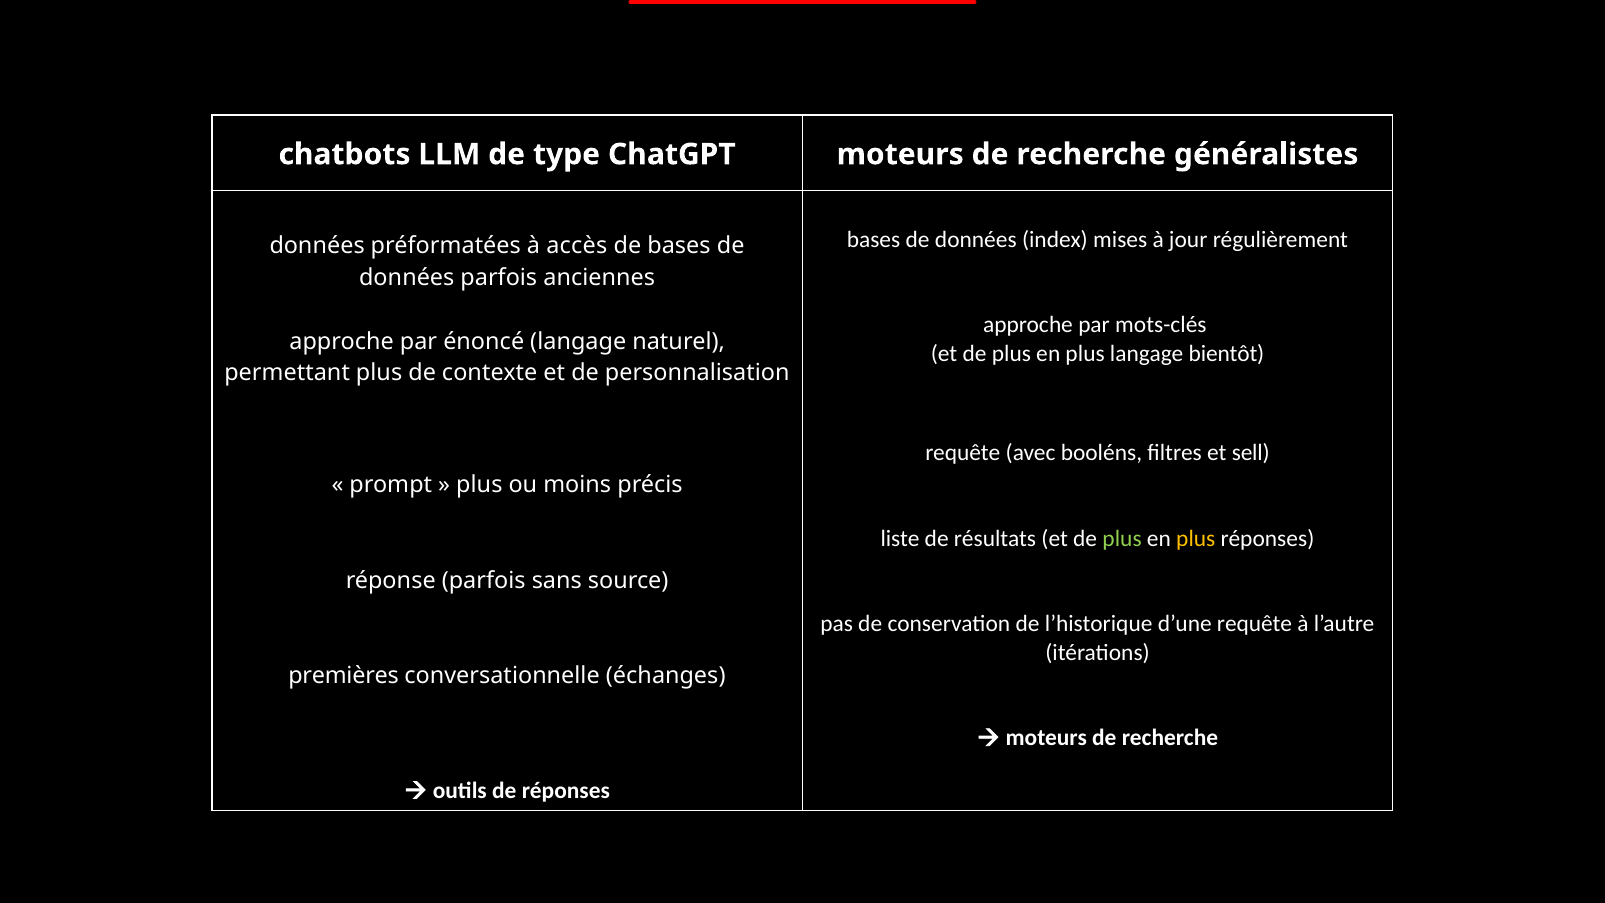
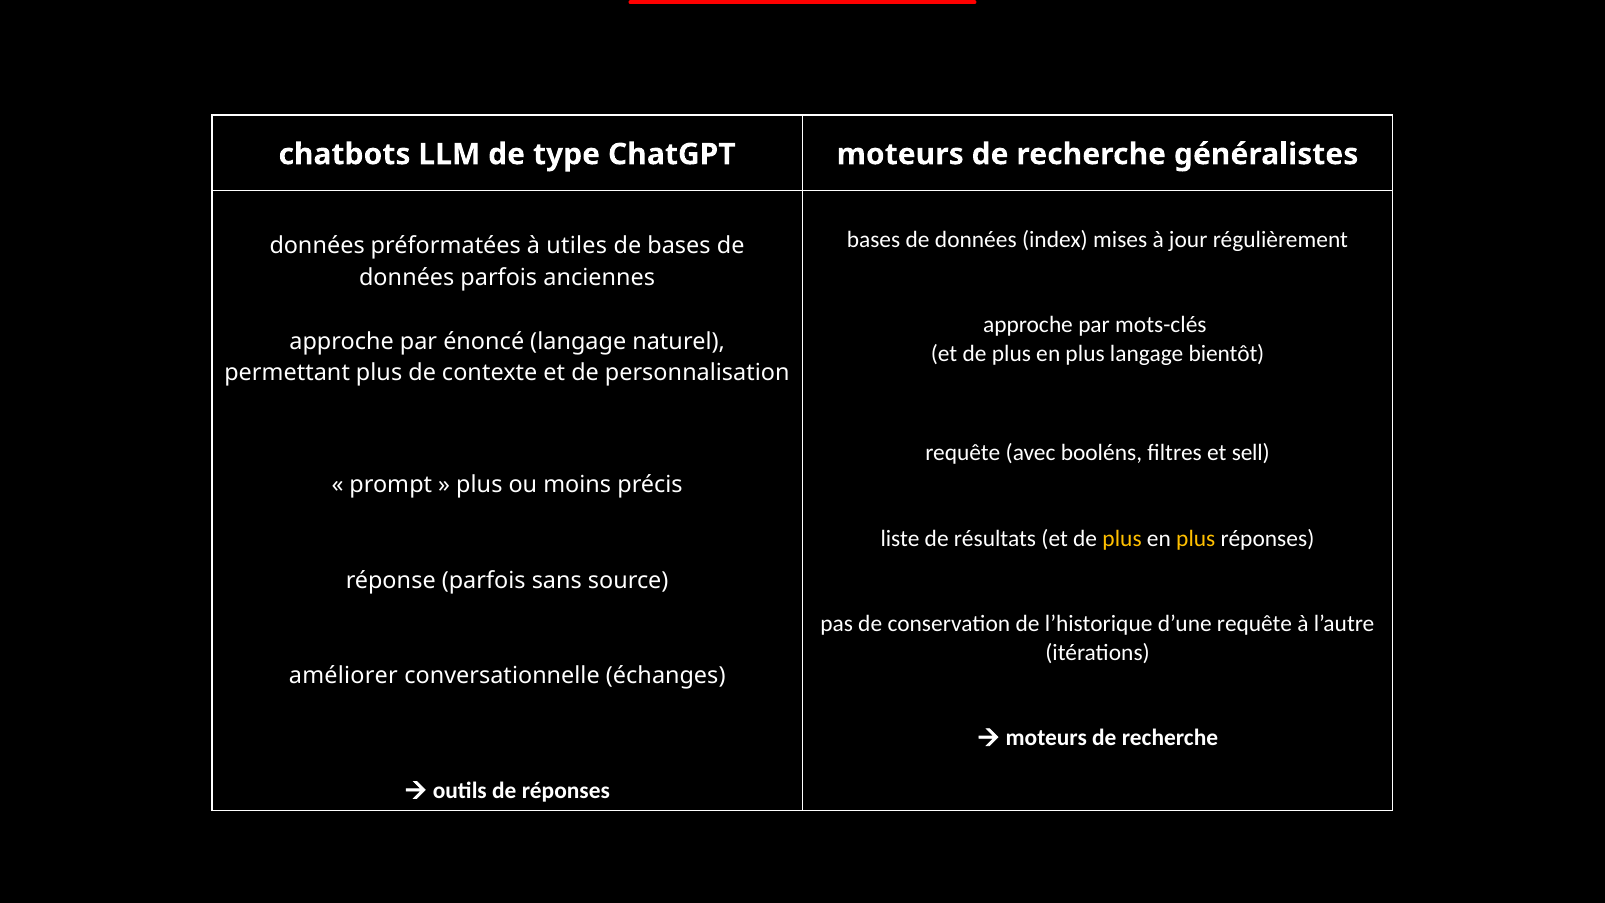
accès: accès -> utiles
plus at (1122, 538) colour: light green -> yellow
premières: premières -> améliorer
